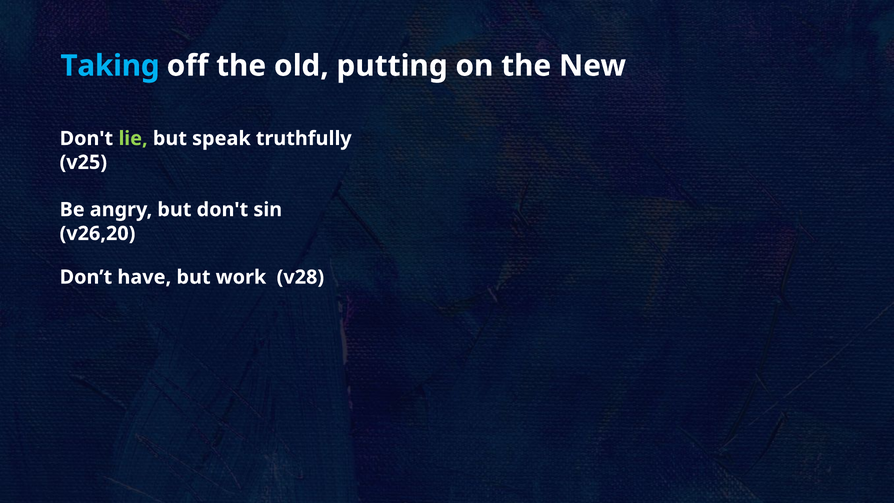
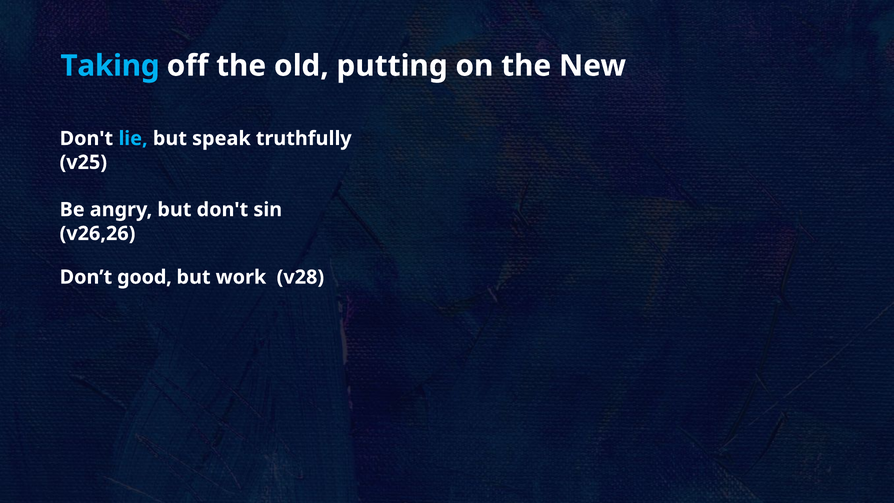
lie colour: light green -> light blue
v26,20: v26,20 -> v26,26
have: have -> good
